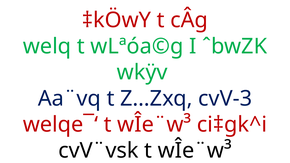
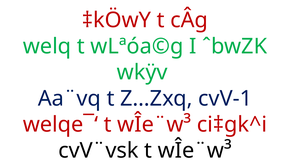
cvV-3: cvV-3 -> cvV-1
